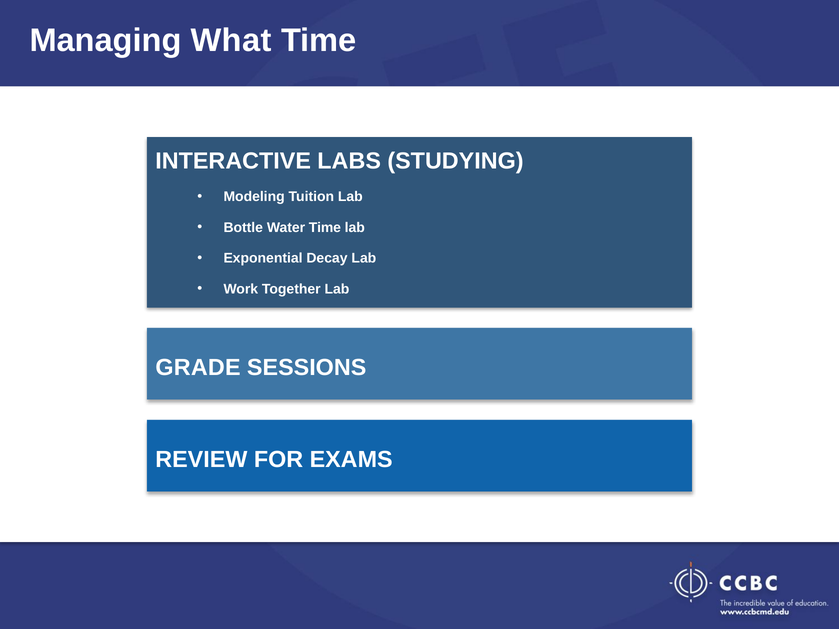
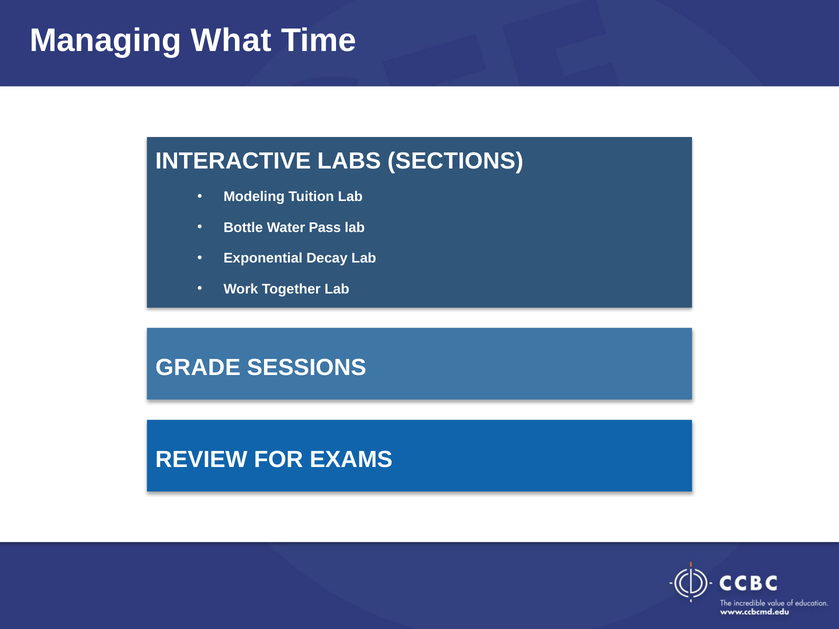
STUDYING: STUDYING -> SECTIONS
Water Time: Time -> Pass
